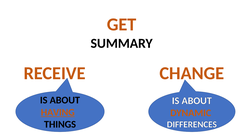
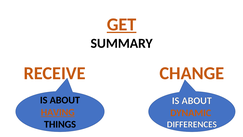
GET underline: none -> present
